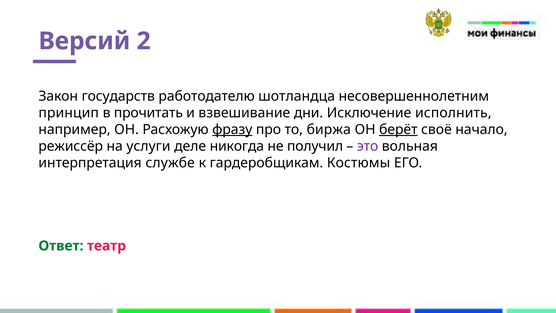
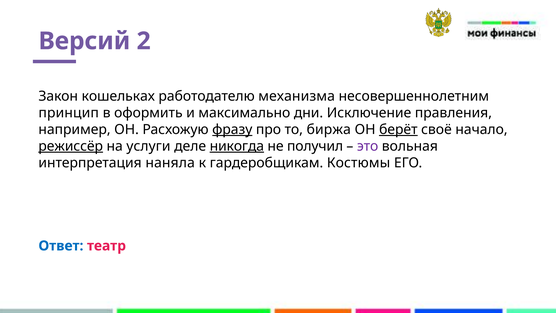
государств: государств -> кошельках
шотландца: шотландца -> механизма
прочитать: прочитать -> оформить
взвешивание: взвешивание -> максимально
исполнить: исполнить -> правления
режиссёр underline: none -> present
никогда underline: none -> present
службе: службе -> наняла
Ответ colour: green -> blue
